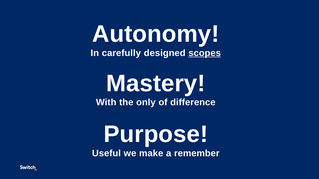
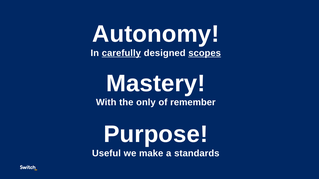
carefully underline: none -> present
difference: difference -> remember
remember: remember -> standards
